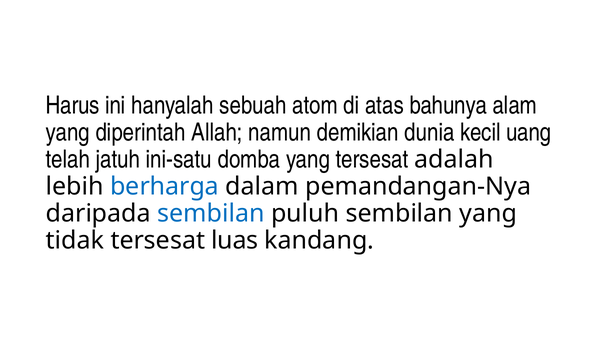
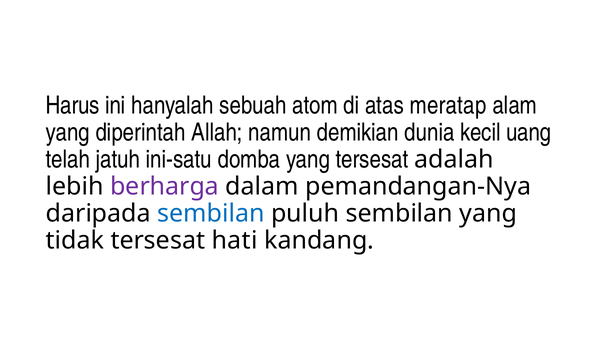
bahunya: bahunya -> meratap
berharga colour: blue -> purple
luas: luas -> hati
